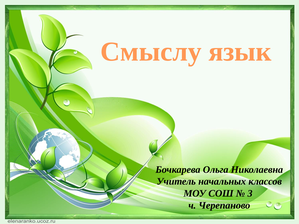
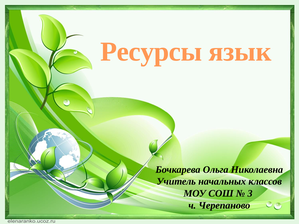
Смыслу: Смыслу -> Ресурсы
